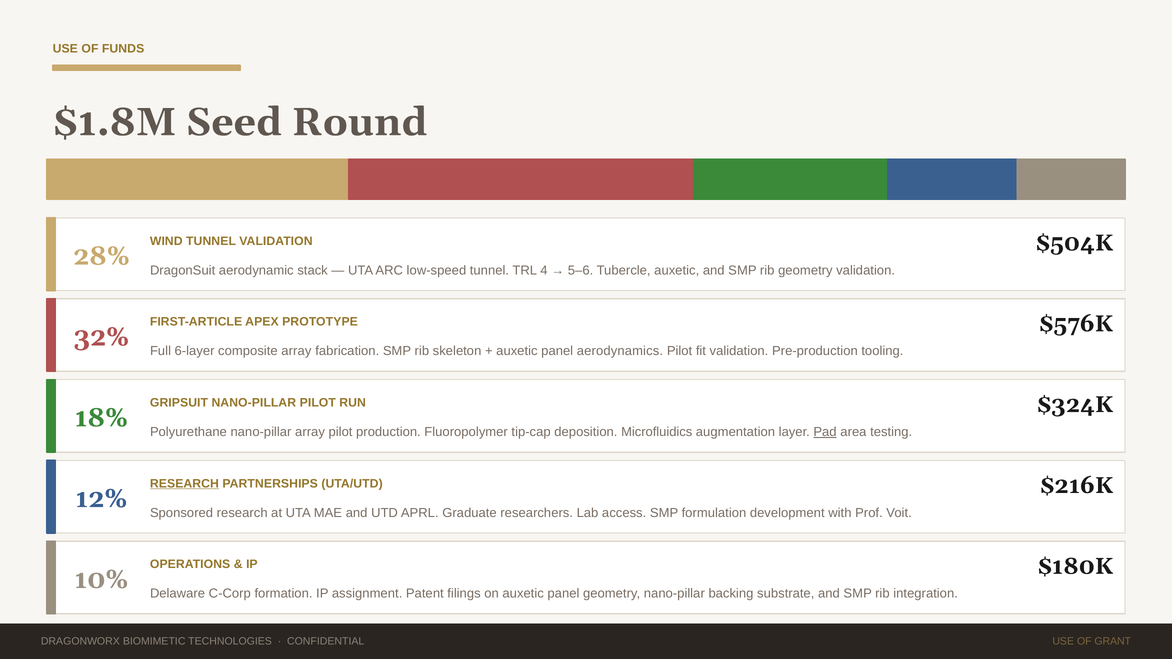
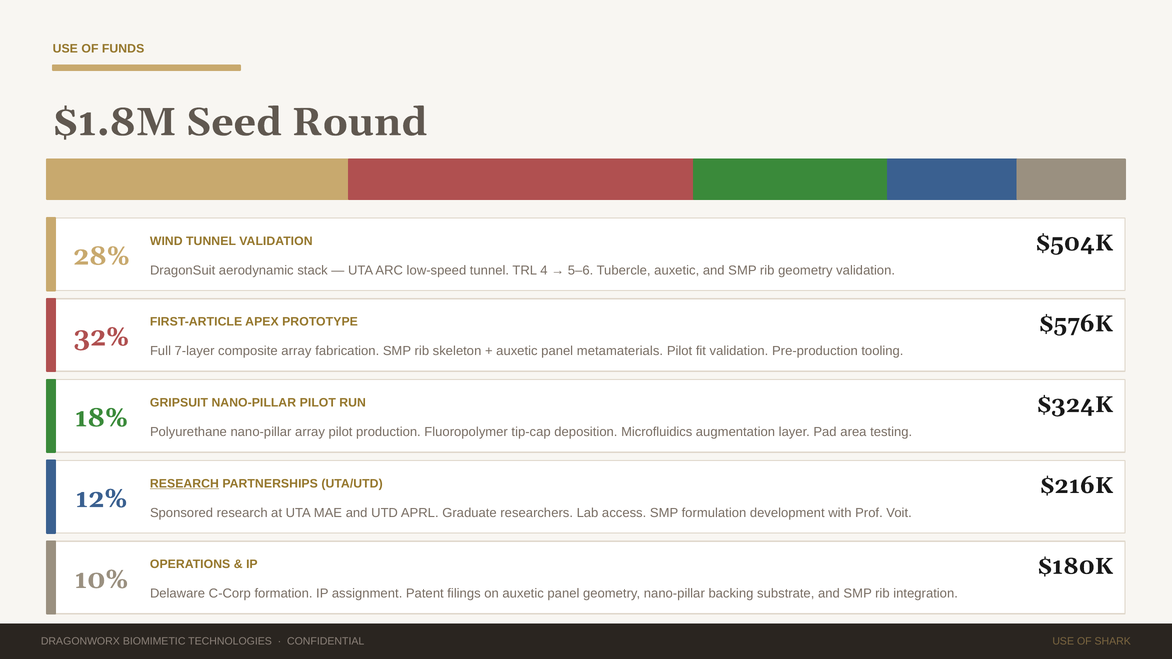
6-layer: 6-layer -> 7-layer
aerodynamics: aerodynamics -> metamaterials
Pad underline: present -> none
GRANT: GRANT -> SHARK
